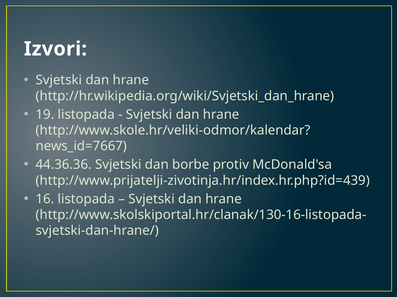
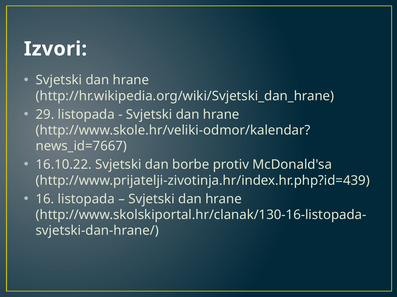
19: 19 -> 29
44.36.36: 44.36.36 -> 16.10.22
